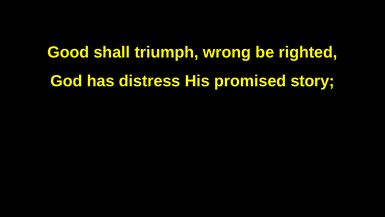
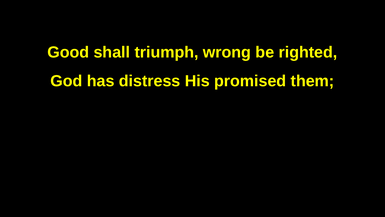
story: story -> them
